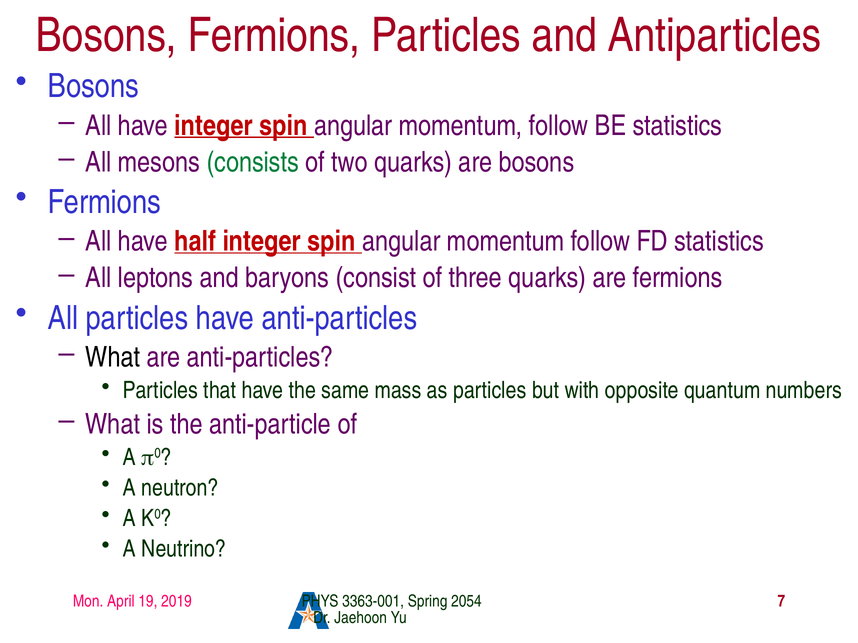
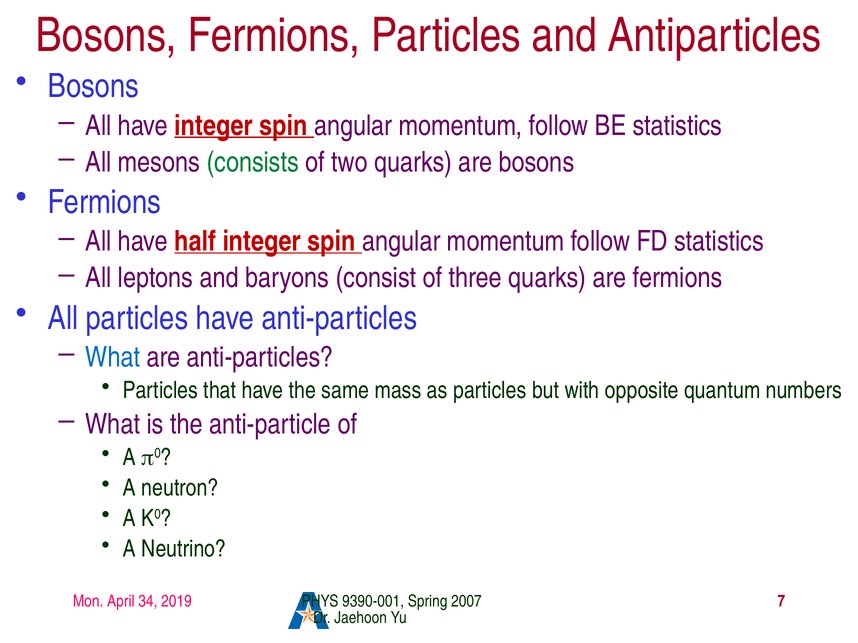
What at (113, 357) colour: black -> blue
19: 19 -> 34
3363-001: 3363-001 -> 9390-001
2054: 2054 -> 2007
